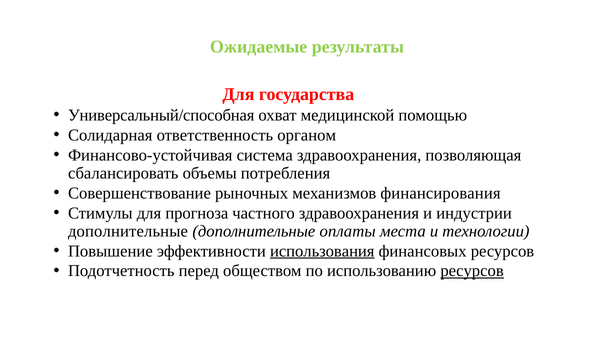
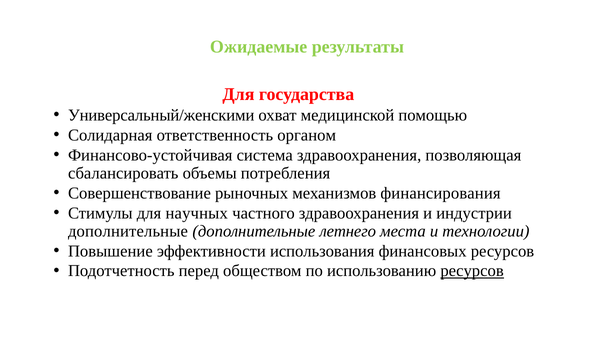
Универсальный/способная: Универсальный/способная -> Универсальный/женскими
прогноза: прогноза -> научных
оплаты: оплаты -> летнего
использования underline: present -> none
